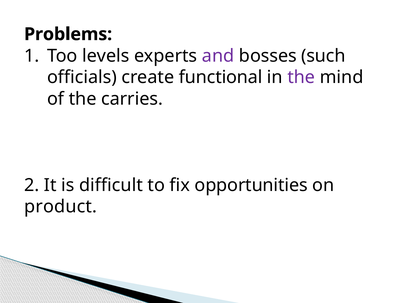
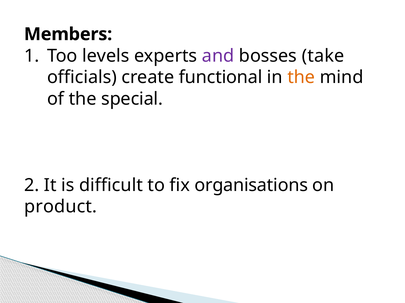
Problems: Problems -> Members
such: such -> take
the at (301, 78) colour: purple -> orange
carries: carries -> special
opportunities: opportunities -> organisations
